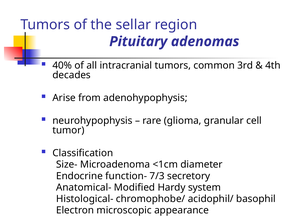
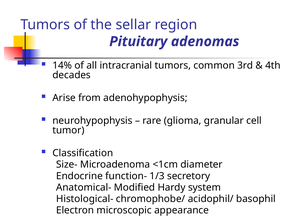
40%: 40% -> 14%
7/3: 7/3 -> 1/3
